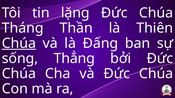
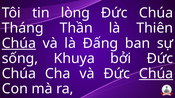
lặng: lặng -> lòng
Thẳng: Thẳng -> Khuya
Chúa at (156, 74) underline: none -> present
